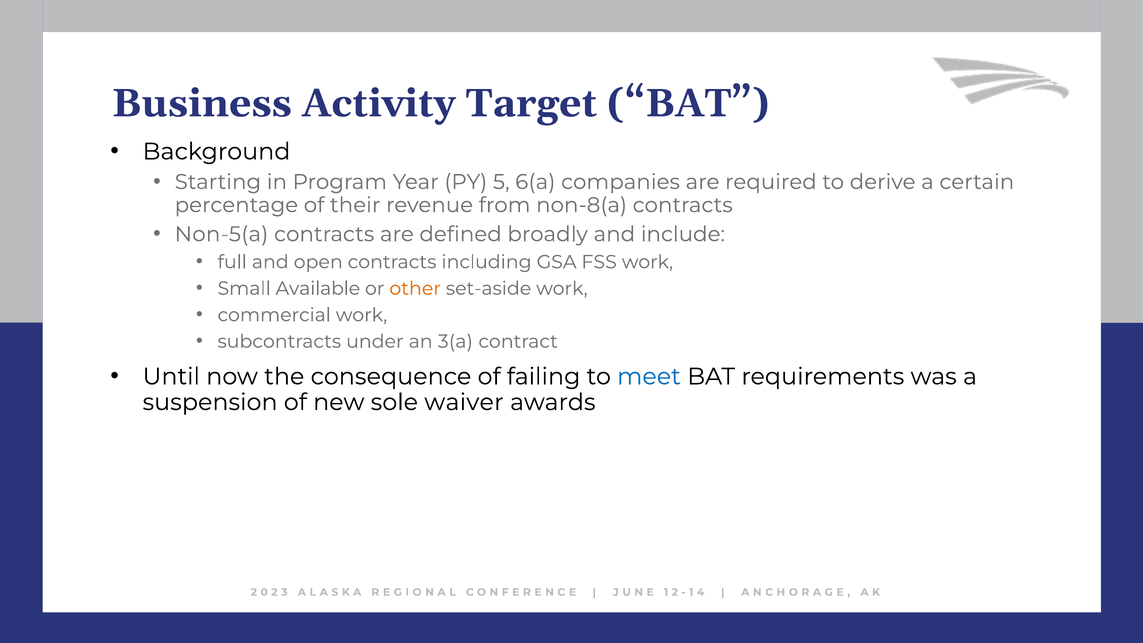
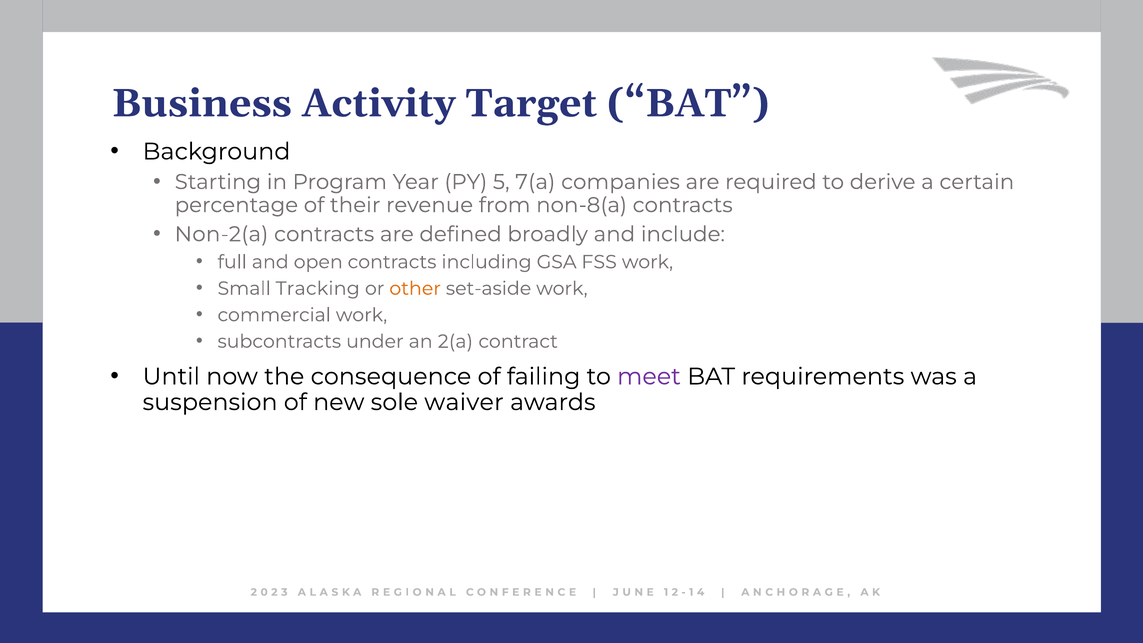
6(a: 6(a -> 7(a
Non-5(a: Non-5(a -> Non-2(a
Available: Available -> Tracking
3(a: 3(a -> 2(a
meet colour: blue -> purple
